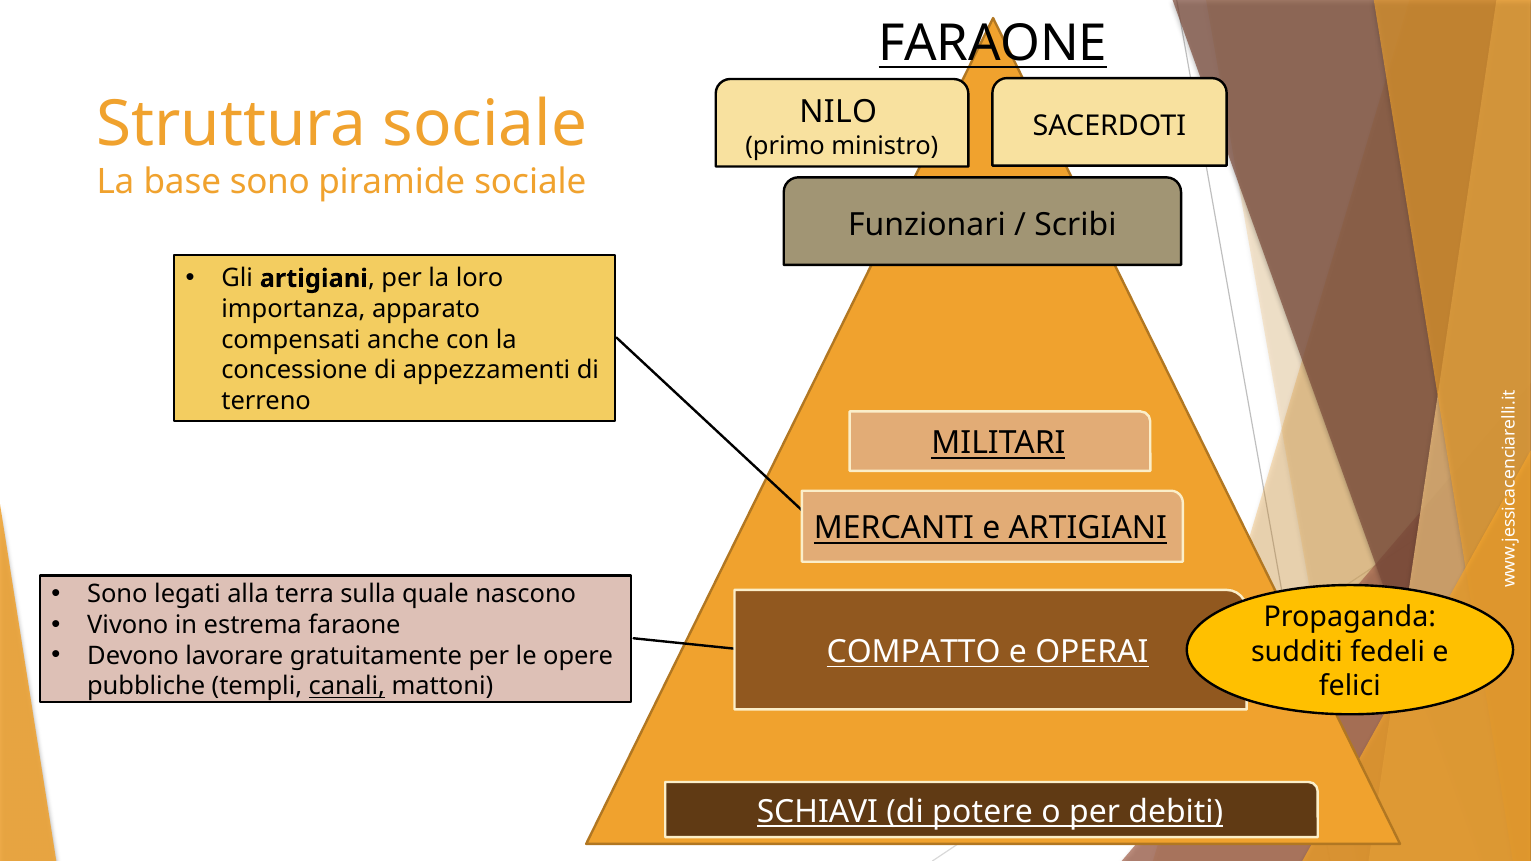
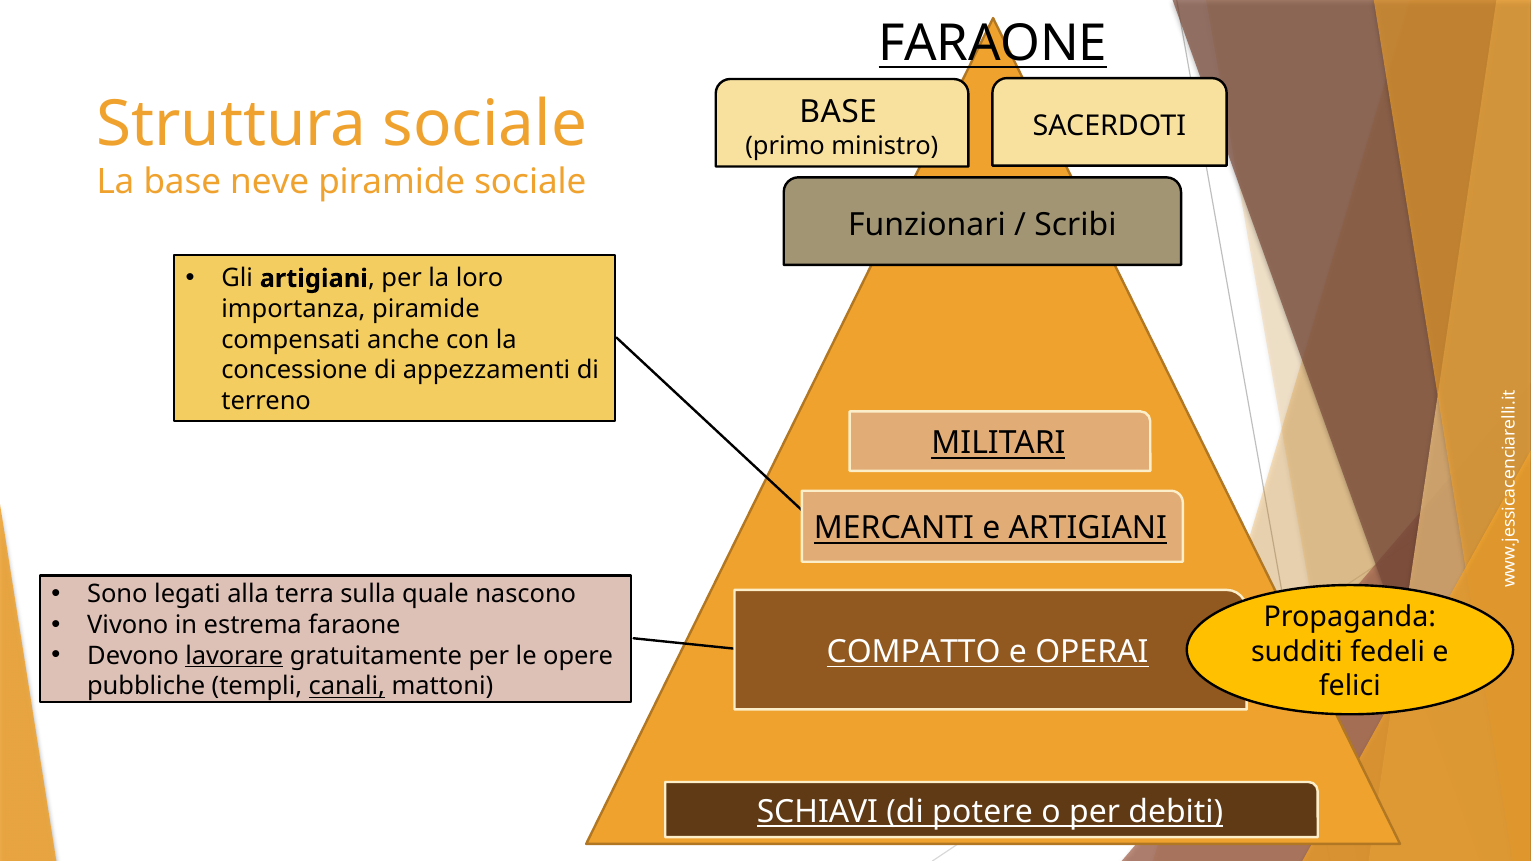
NILO at (838, 112): NILO -> BASE
base sono: sono -> neve
importanza apparato: apparato -> piramide
lavorare underline: none -> present
